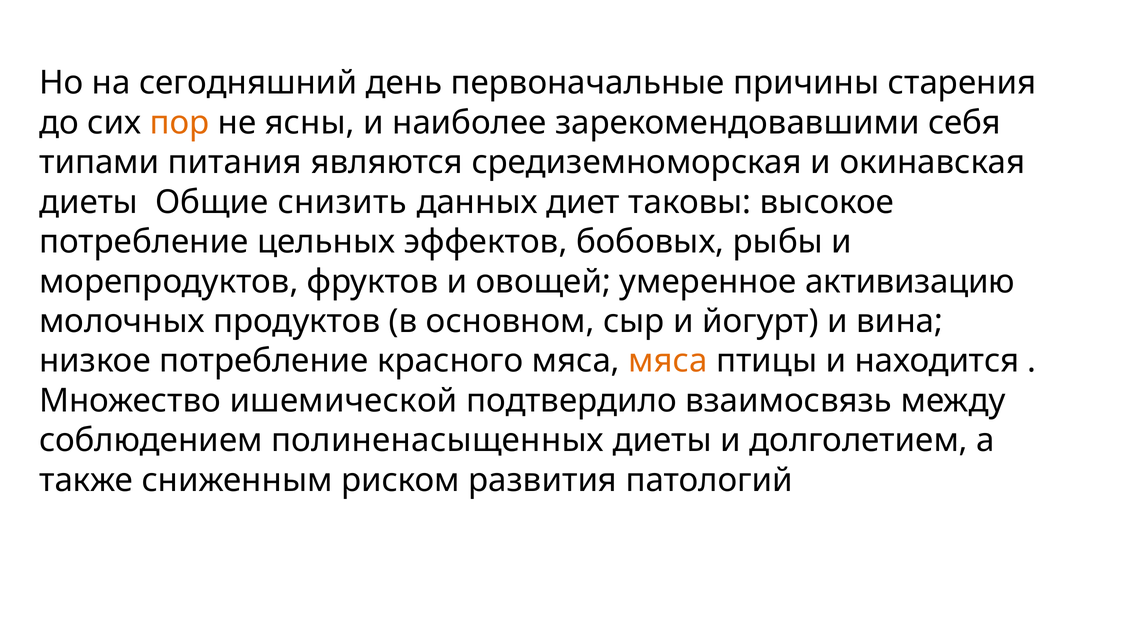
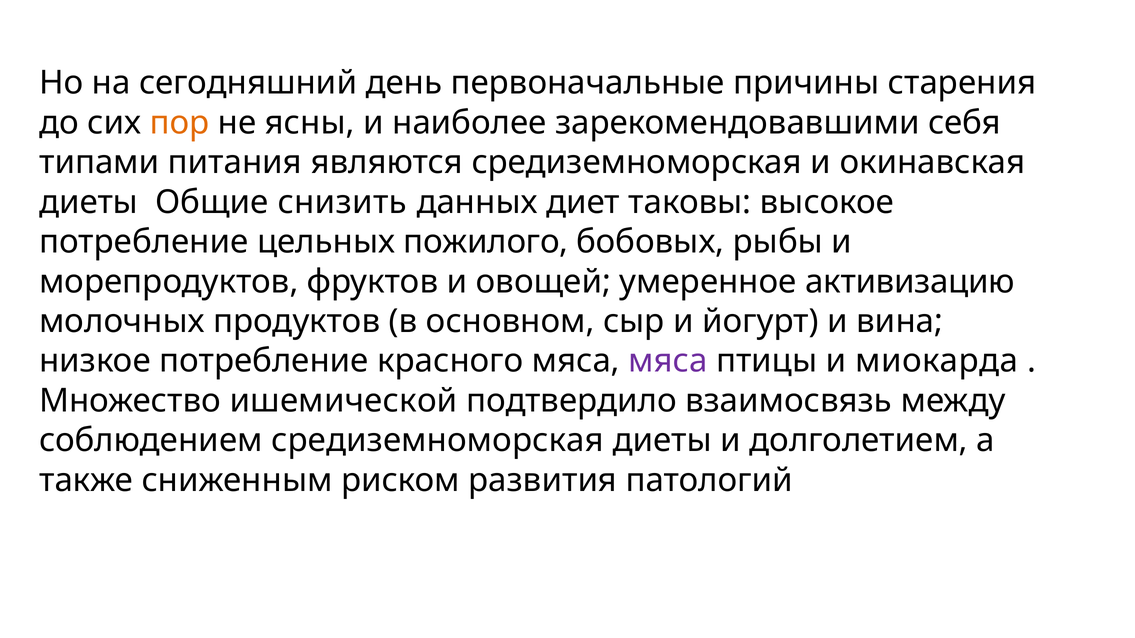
эффектов: эффектов -> пожилого
мяса at (668, 361) colour: orange -> purple
находится: находится -> миокарда
соблюдением полиненасыщенных: полиненасыщенных -> средиземноморская
